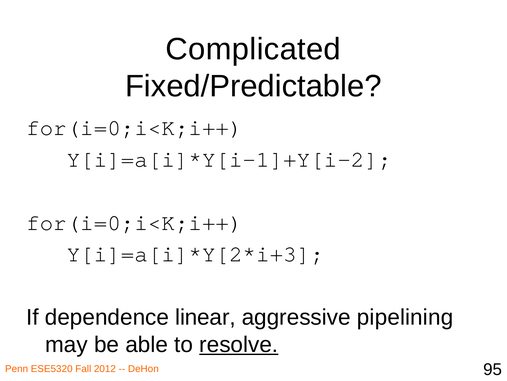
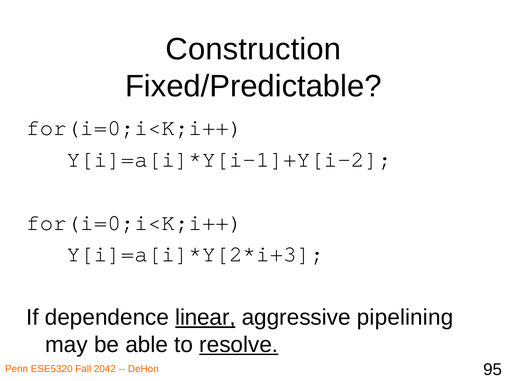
Complicated: Complicated -> Construction
linear underline: none -> present
2012: 2012 -> 2042
